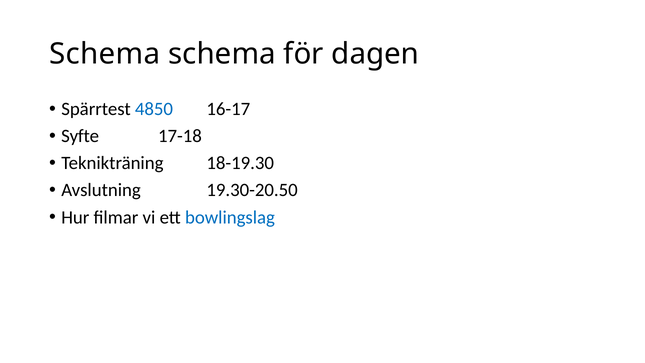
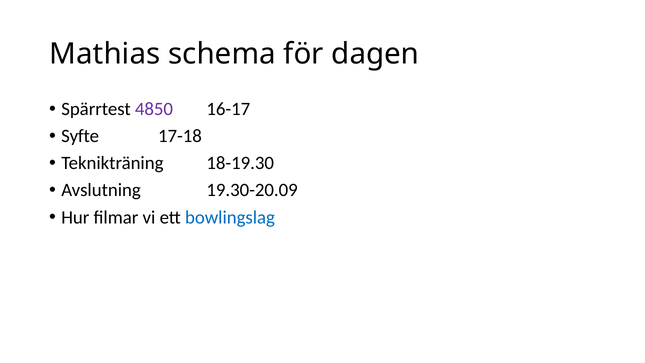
Schema at (105, 54): Schema -> Mathias
4850 colour: blue -> purple
19.30-20.50: 19.30-20.50 -> 19.30-20.09
